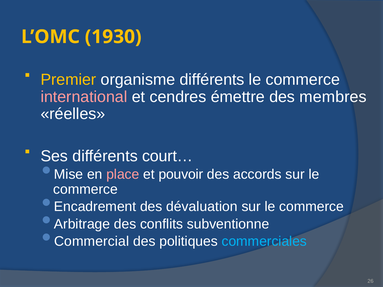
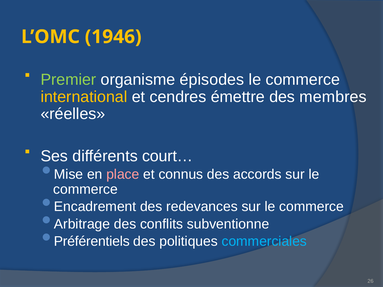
1930: 1930 -> 1946
Premier colour: yellow -> light green
organisme différents: différents -> épisodes
international colour: pink -> yellow
pouvoir: pouvoir -> connus
dévaluation: dévaluation -> redevances
Commercial: Commercial -> Préférentiels
